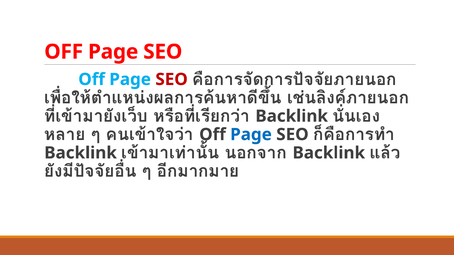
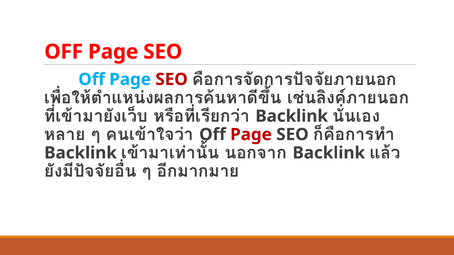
Page at (251, 135) colour: blue -> red
